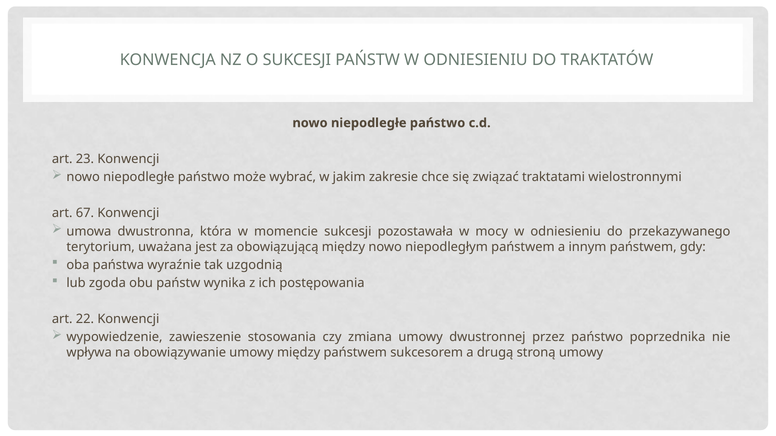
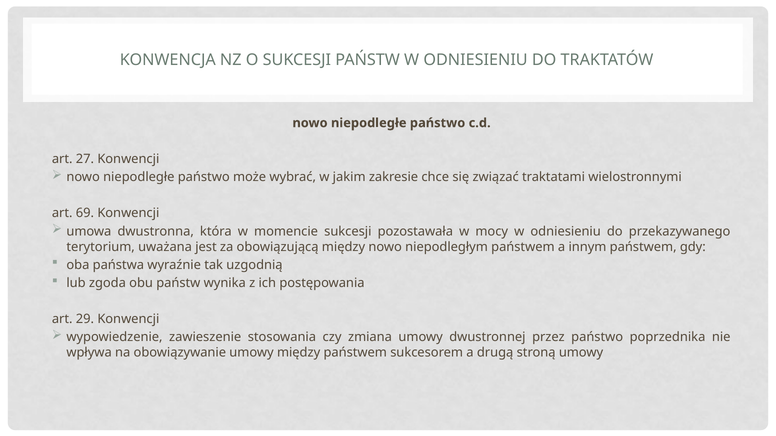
23: 23 -> 27
67: 67 -> 69
22: 22 -> 29
